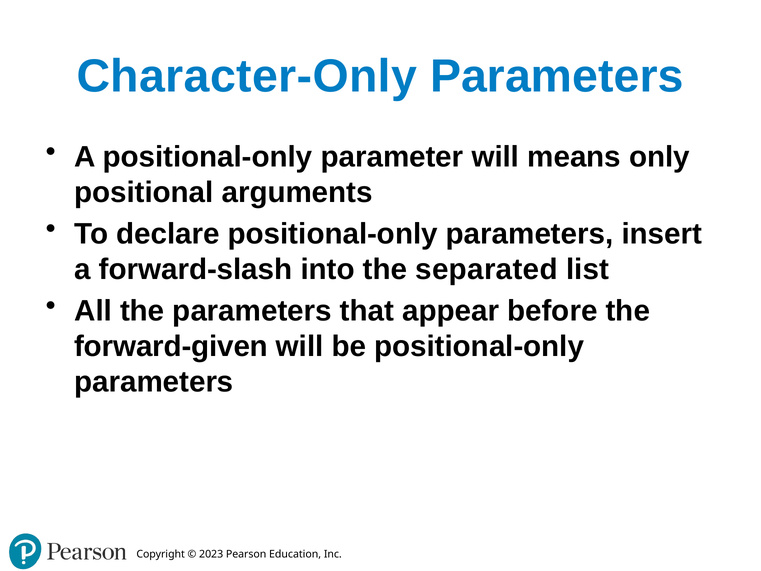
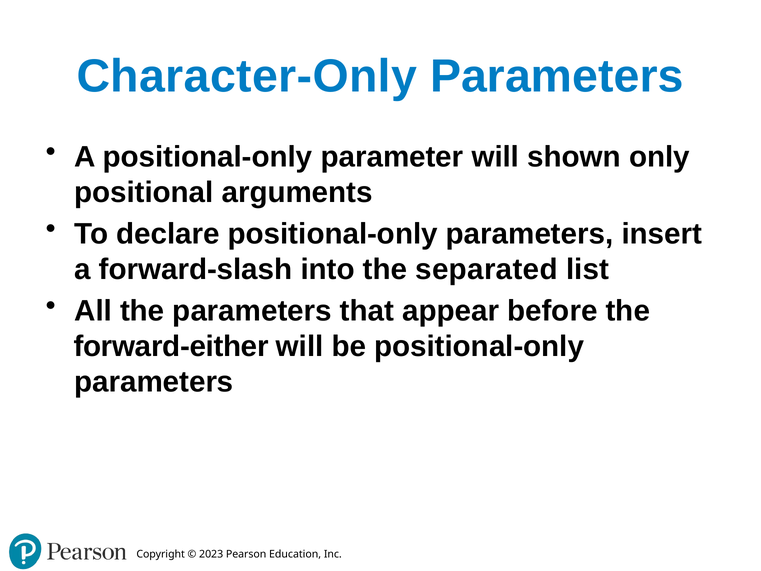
means: means -> shown
forward-given: forward-given -> forward-either
